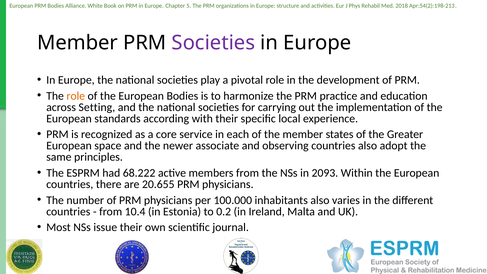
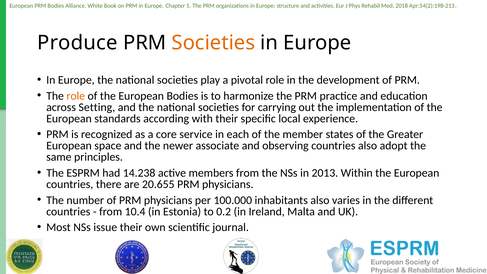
Member at (78, 43): Member -> Produce
Societies at (213, 43) colour: purple -> orange
68.222: 68.222 -> 14.238
2093: 2093 -> 2013
